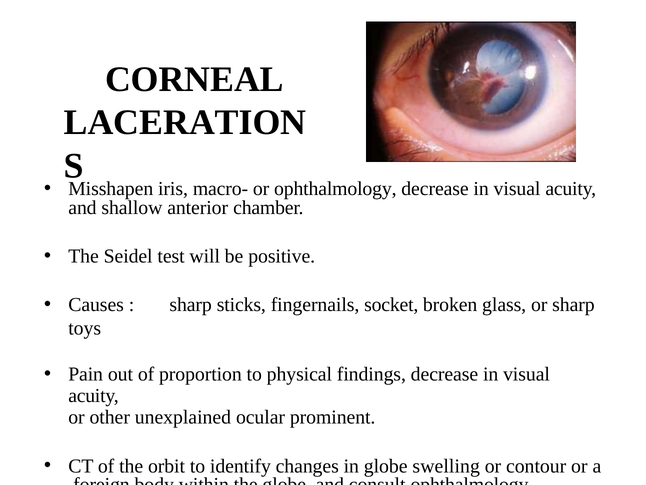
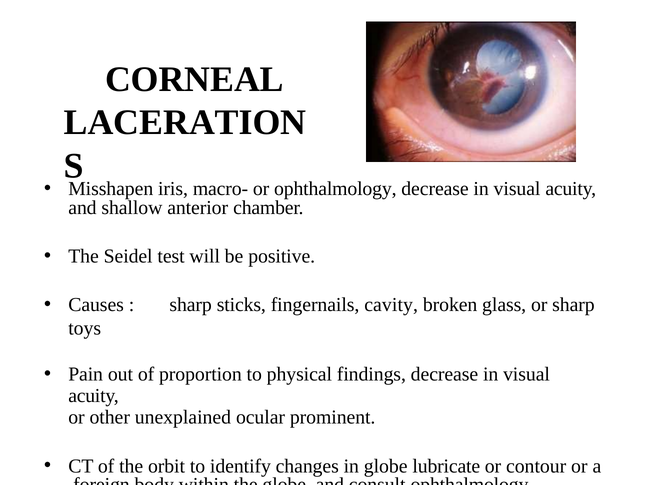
socket: socket -> cavity
swelling: swelling -> lubricate
